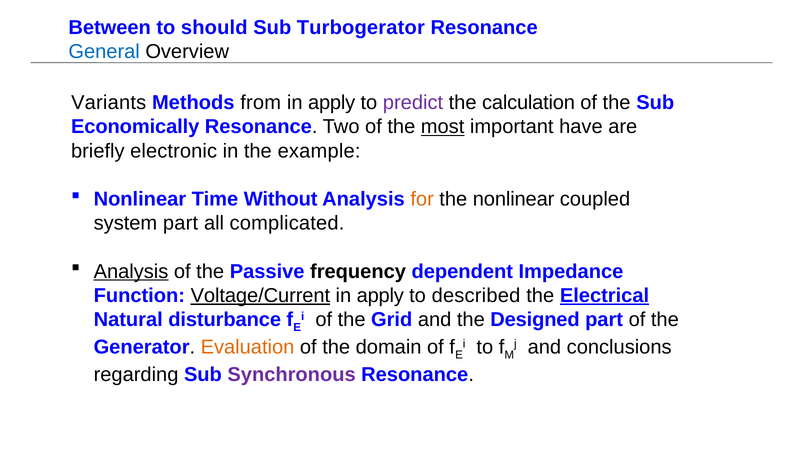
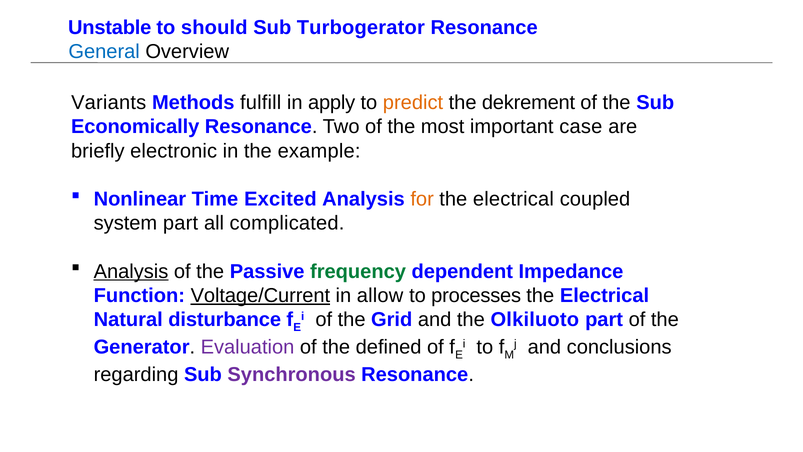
Between: Between -> Unstable
from: from -> fulfill
predict colour: purple -> orange
calculation: calculation -> dekrement
most underline: present -> none
have: have -> case
Without: Without -> Excited
nonlinear at (514, 199): nonlinear -> electrical
frequency colour: black -> green
apply at (380, 295): apply -> allow
described: described -> processes
Electrical at (605, 295) underline: present -> none
Designed: Designed -> Olkiluoto
Evaluation colour: orange -> purple
domain: domain -> defined
